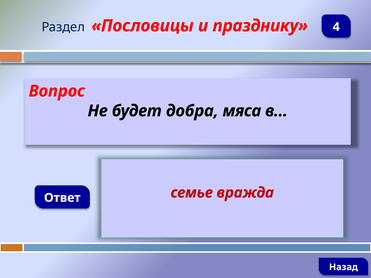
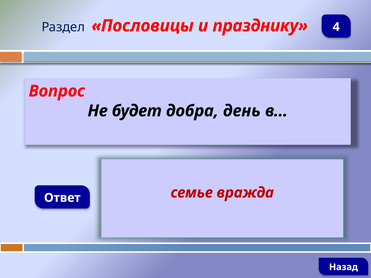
мяса: мяса -> день
